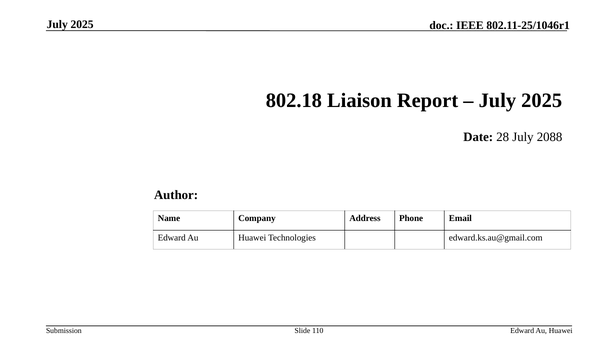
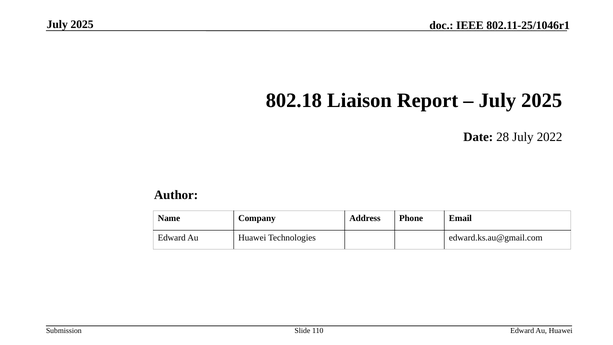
2088: 2088 -> 2022
